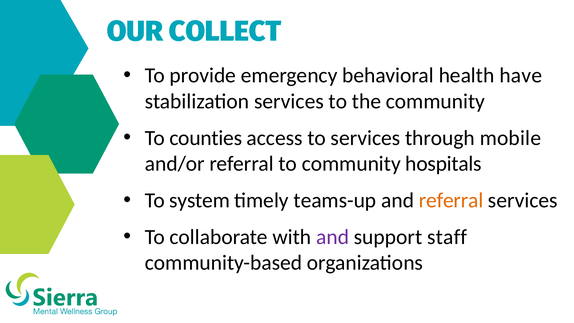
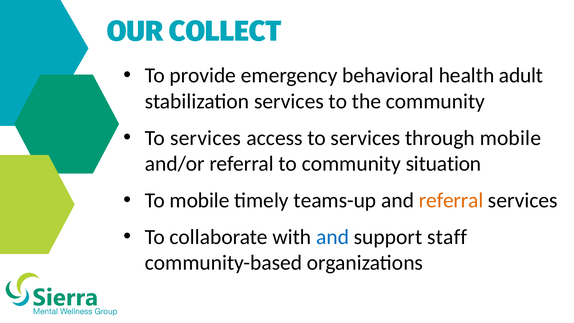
have: have -> adult
counties at (206, 138): counties -> services
hospitals: hospitals -> situation
To system: system -> mobile
and at (333, 237) colour: purple -> blue
